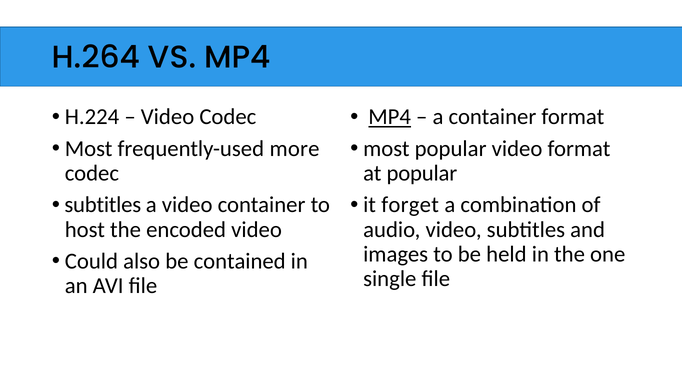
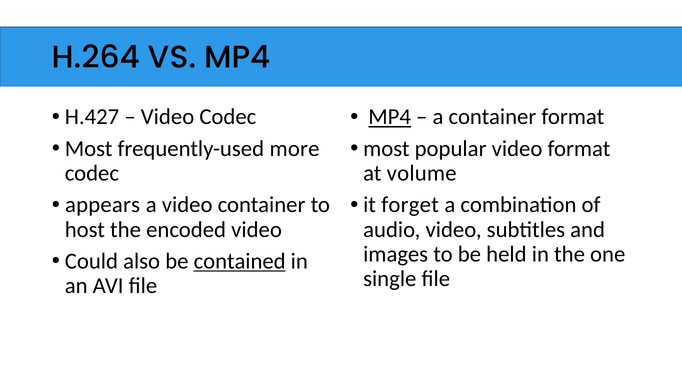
H.224: H.224 -> H.427
at popular: popular -> volume
subtitles at (103, 205): subtitles -> appears
contained underline: none -> present
